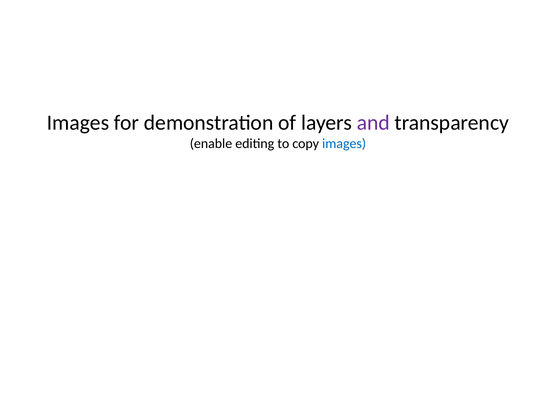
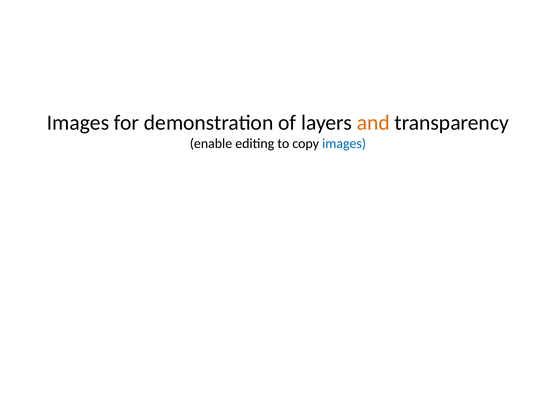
and colour: purple -> orange
